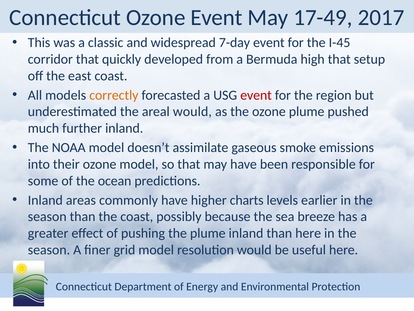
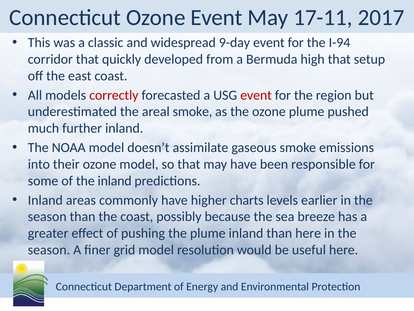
17-49: 17-49 -> 17-11
7-day: 7-day -> 9-day
I-45: I-45 -> I-94
correctly colour: orange -> red
areal would: would -> smoke
the ocean: ocean -> inland
